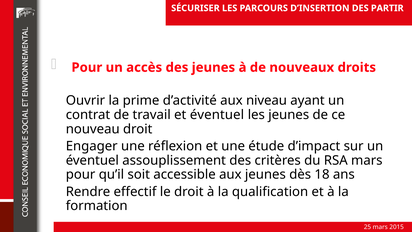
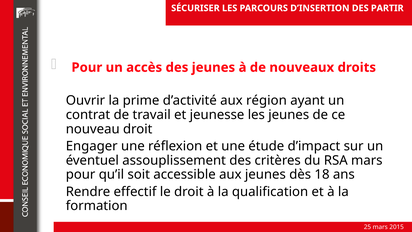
niveau: niveau -> région
et éventuel: éventuel -> jeunesse
